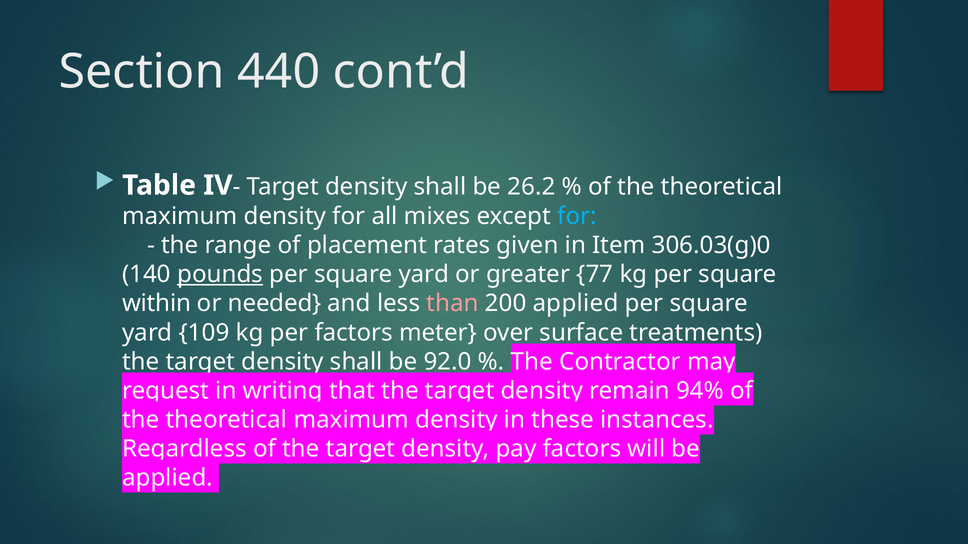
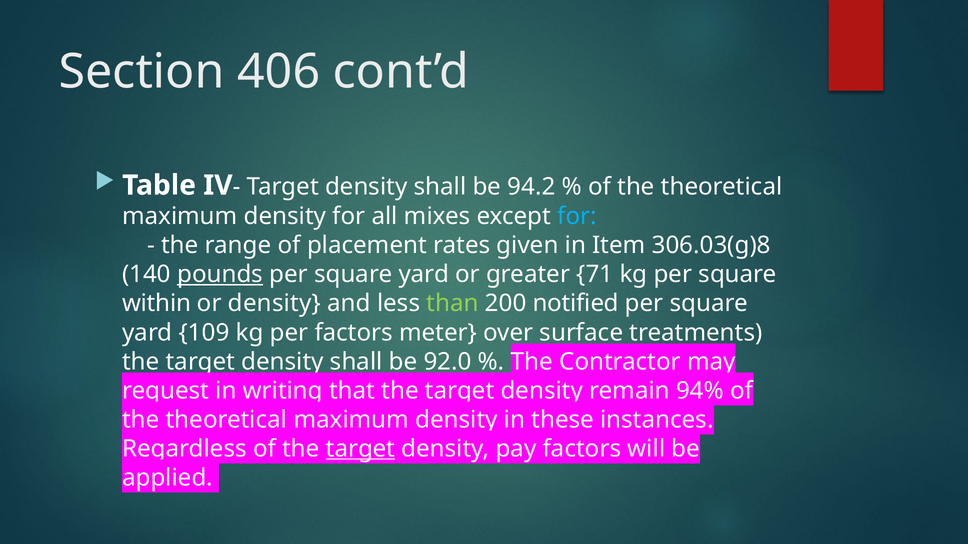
440: 440 -> 406
26.2: 26.2 -> 94.2
306.03(g)0: 306.03(g)0 -> 306.03(g)8
77: 77 -> 71
or needed: needed -> density
than colour: pink -> light green
200 applied: applied -> notified
target at (361, 449) underline: none -> present
